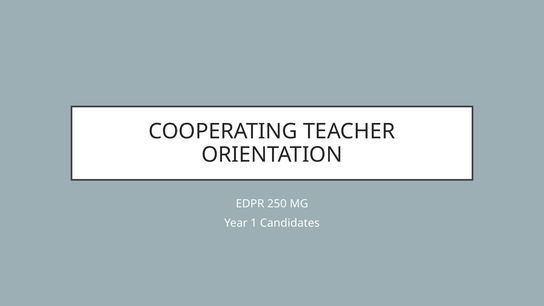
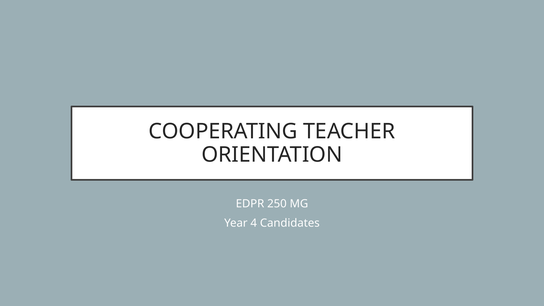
1: 1 -> 4
